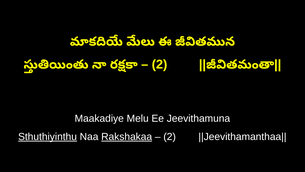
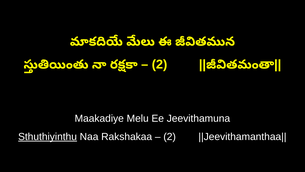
Rakshakaa underline: present -> none
